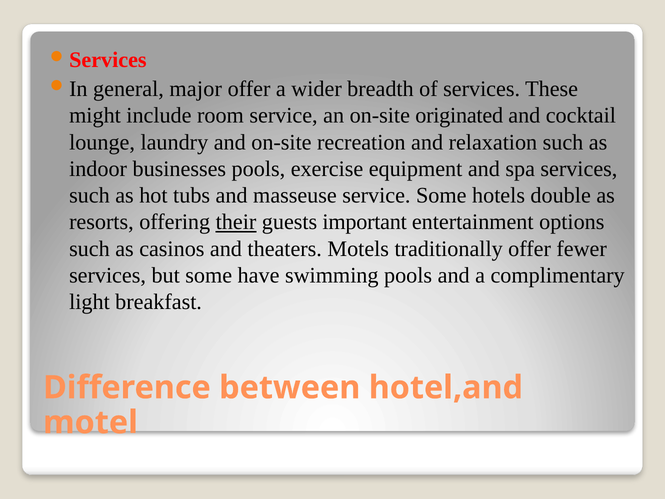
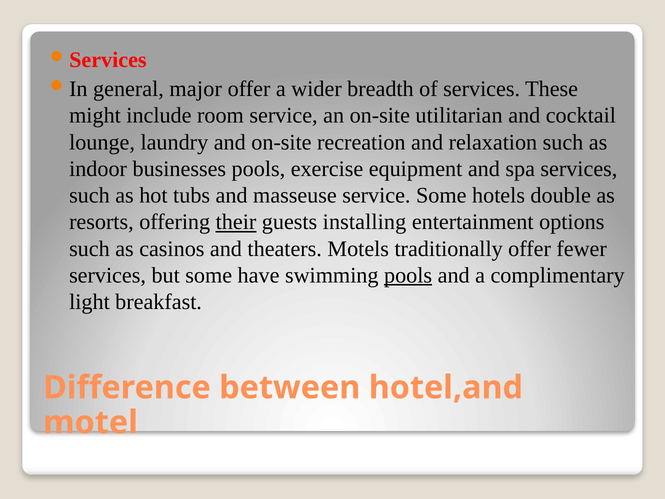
originated: originated -> utilitarian
important: important -> installing
pools at (408, 275) underline: none -> present
